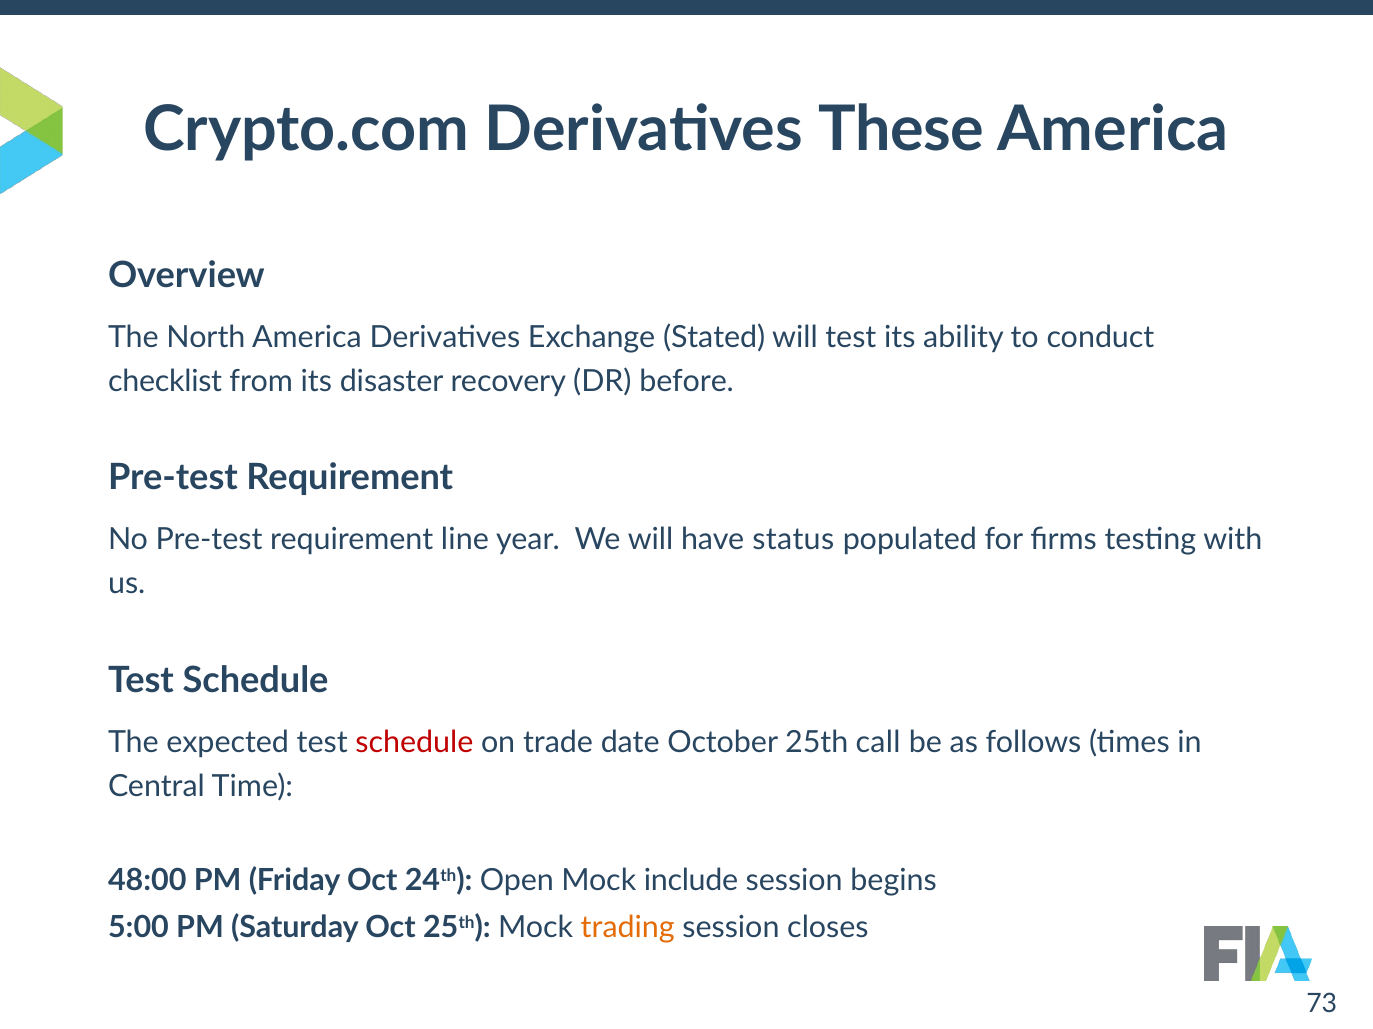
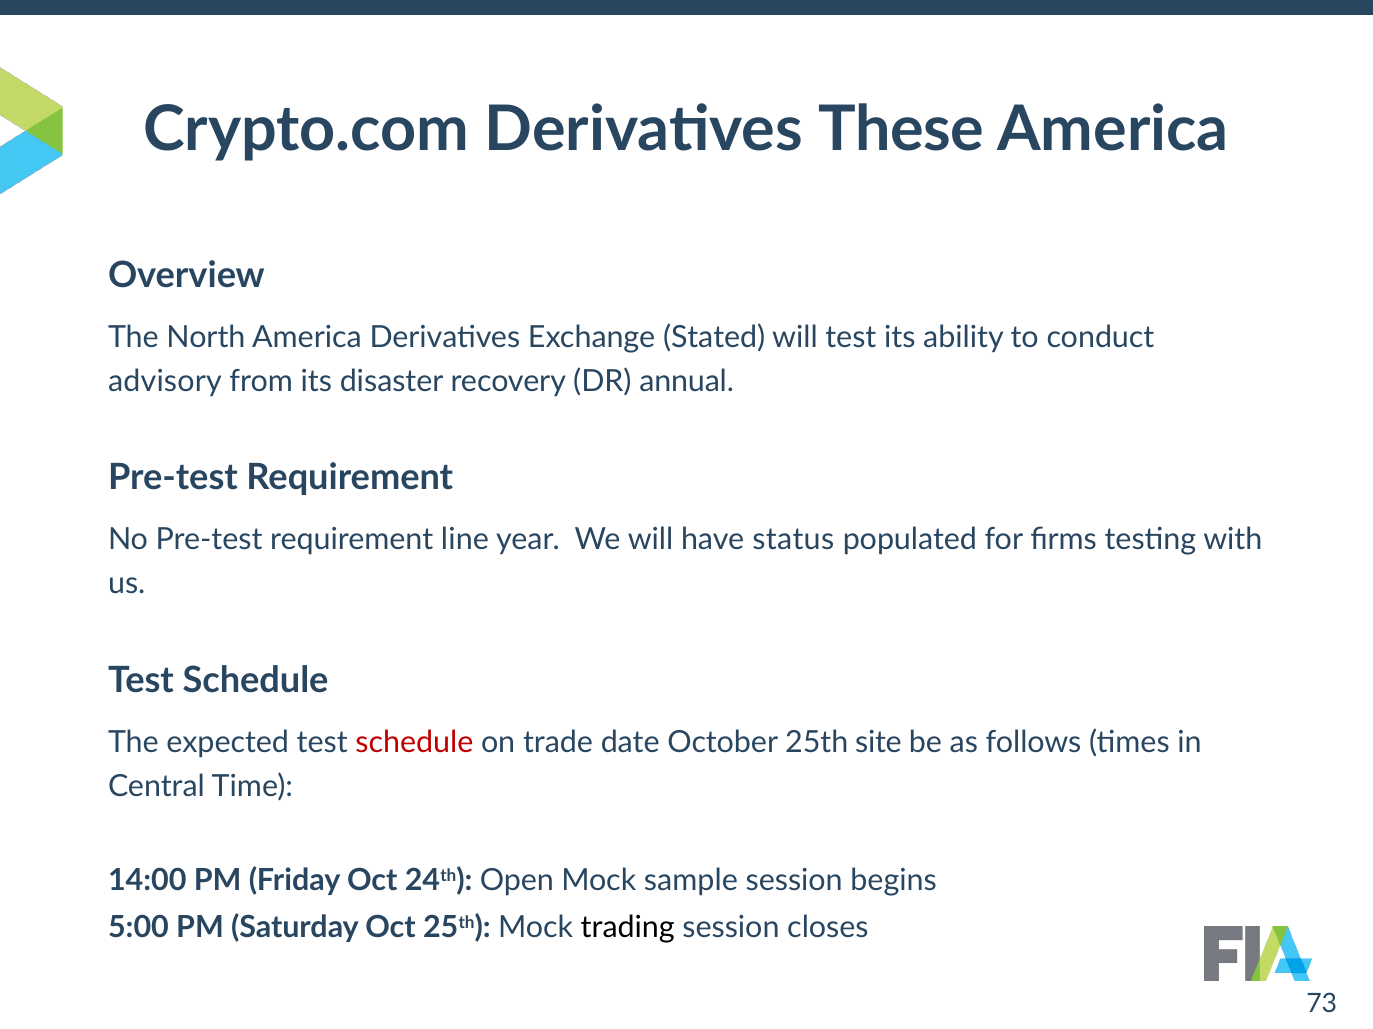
checklist: checklist -> advisory
before: before -> annual
call: call -> site
48:00: 48:00 -> 14:00
include: include -> sample
trading colour: orange -> black
